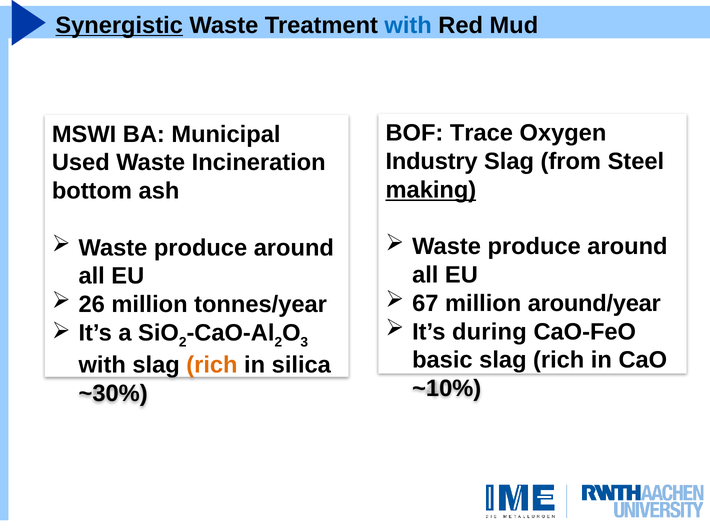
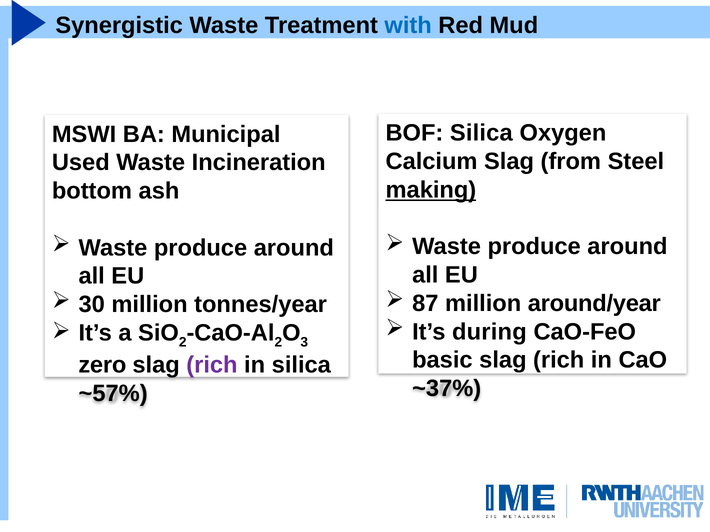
Synergistic underline: present -> none
BOF Trace: Trace -> Silica
Industry: Industry -> Calcium
67: 67 -> 87
26: 26 -> 30
with at (102, 365): with -> zero
rich at (212, 365) colour: orange -> purple
~10%: ~10% -> ~37%
~30%: ~30% -> ~57%
